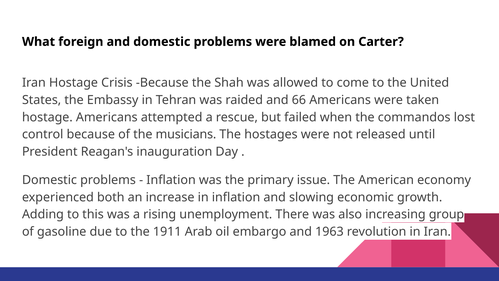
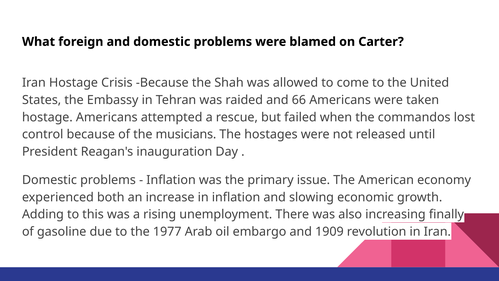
group: group -> finally
1911: 1911 -> 1977
1963: 1963 -> 1909
